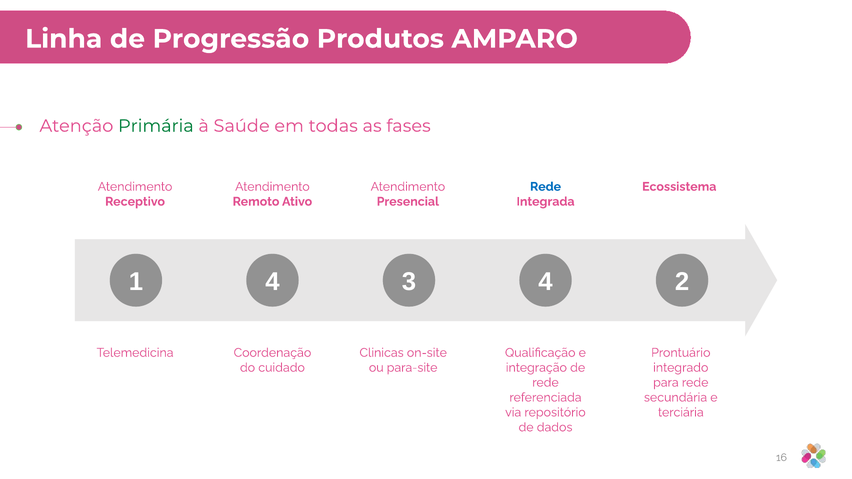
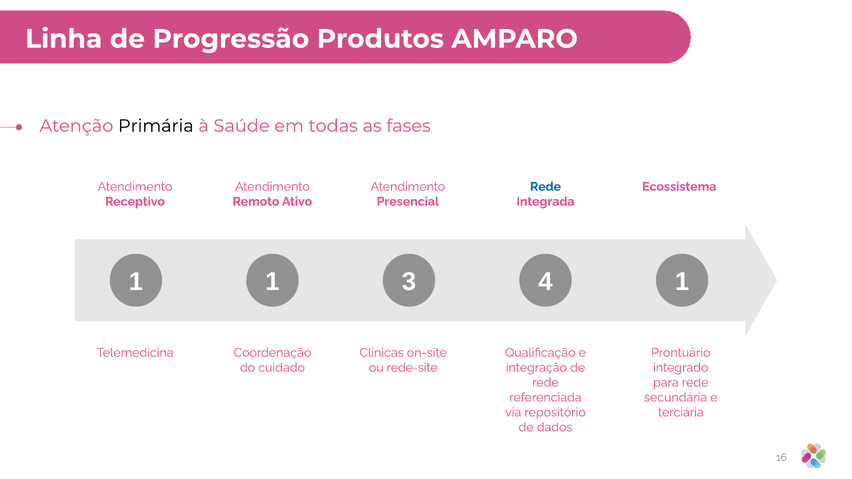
Primária colour: green -> black
1 4: 4 -> 1
4 2: 2 -> 1
para-site: para-site -> rede-site
